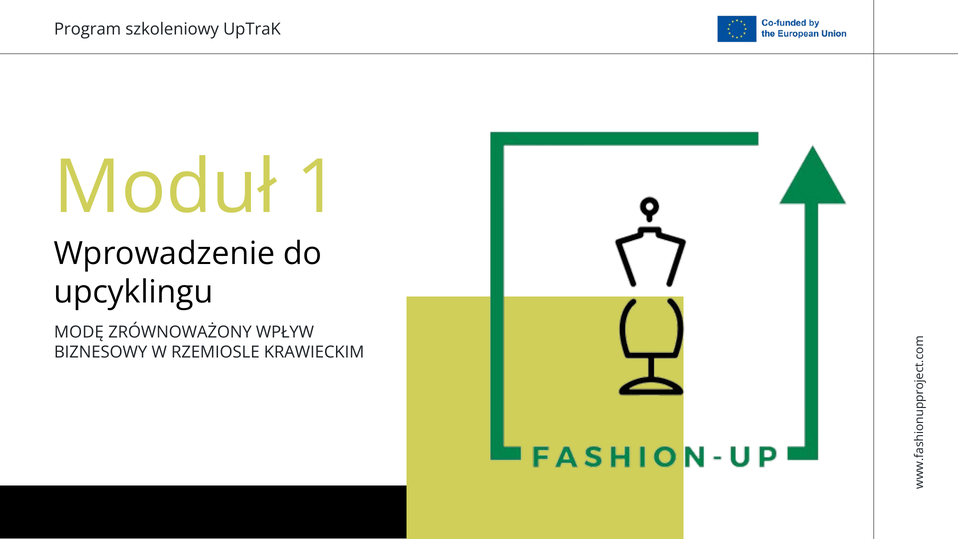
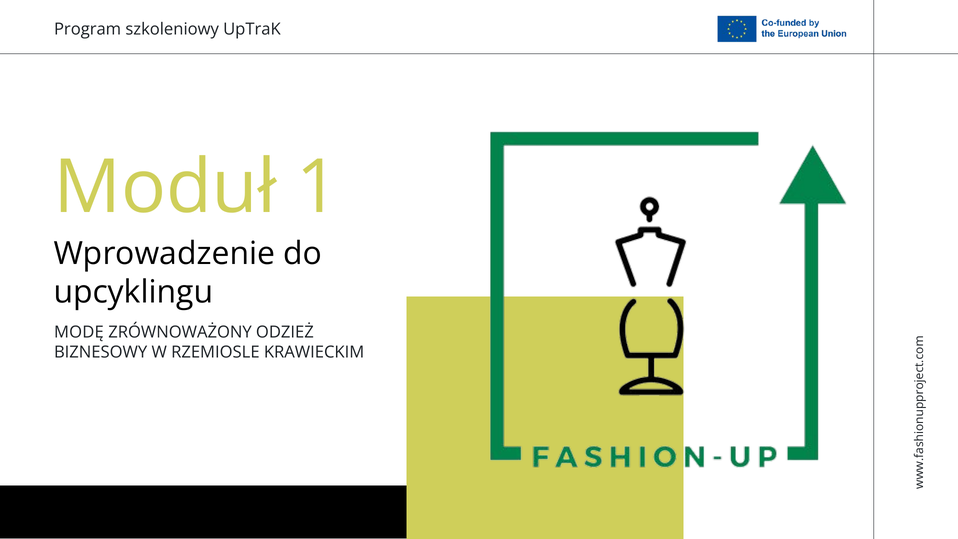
WPŁYW: WPŁYW -> ODZIEŻ
